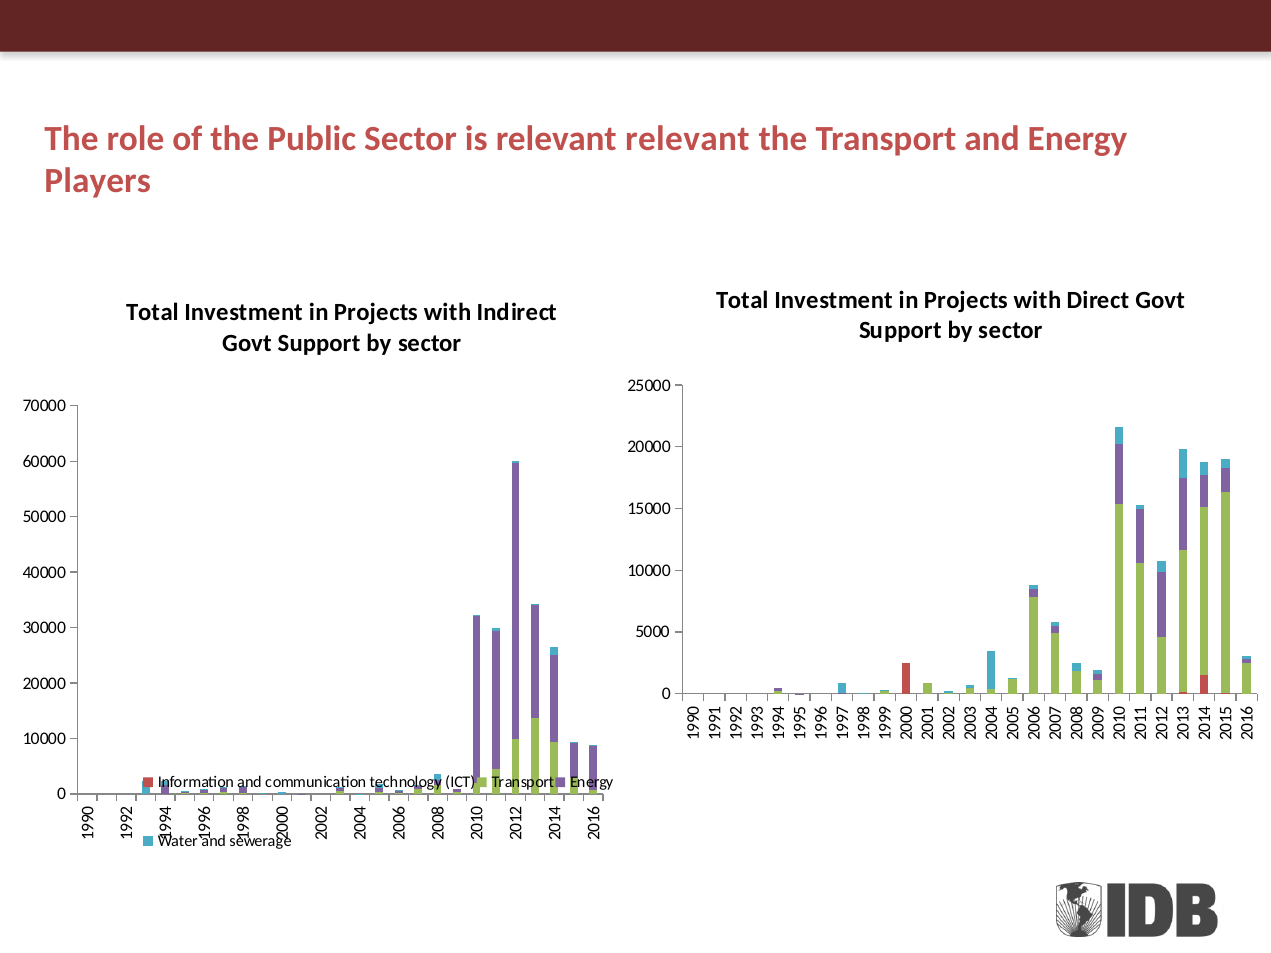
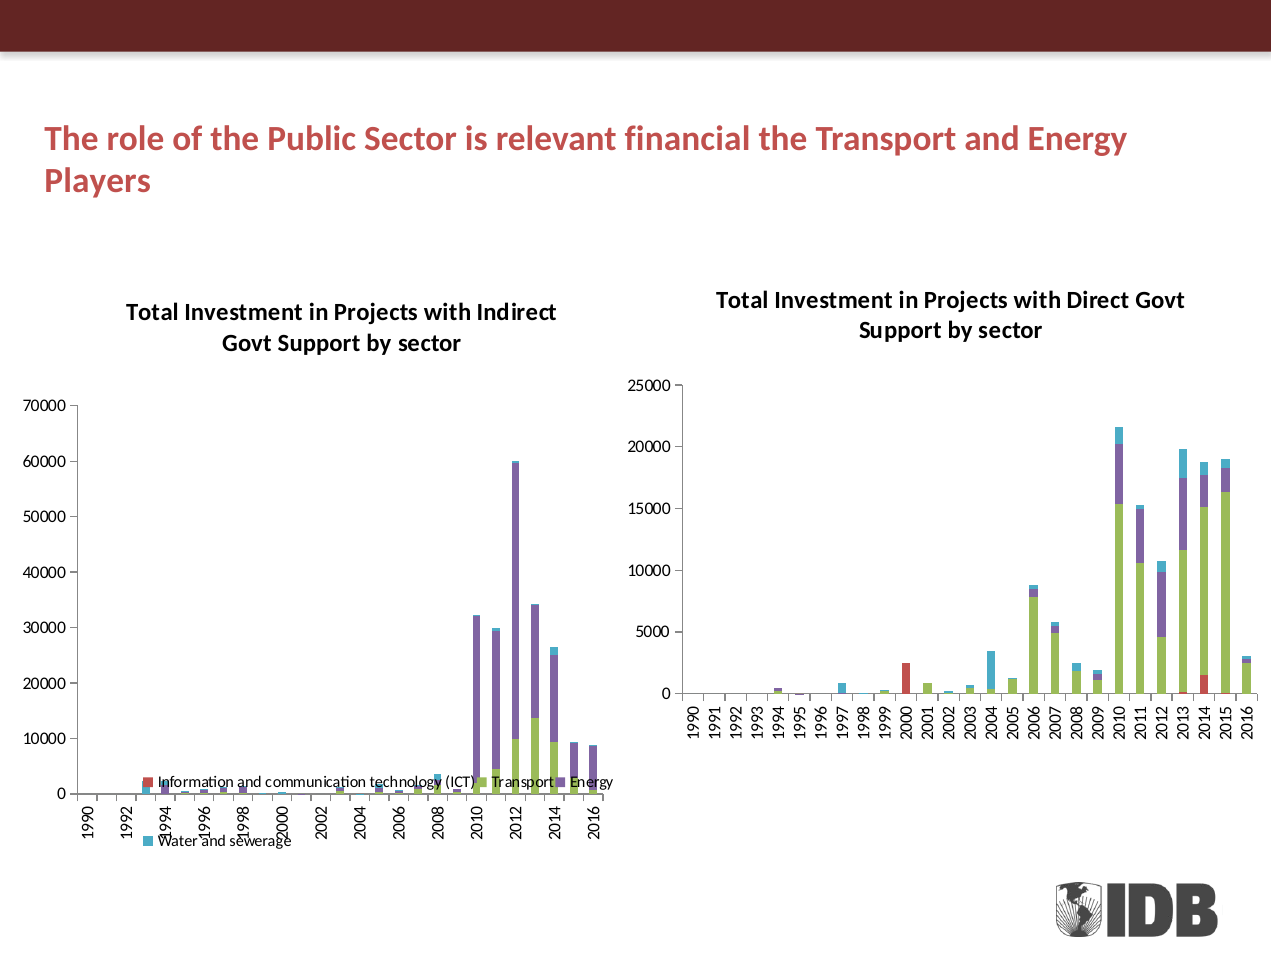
relevant relevant: relevant -> financial
